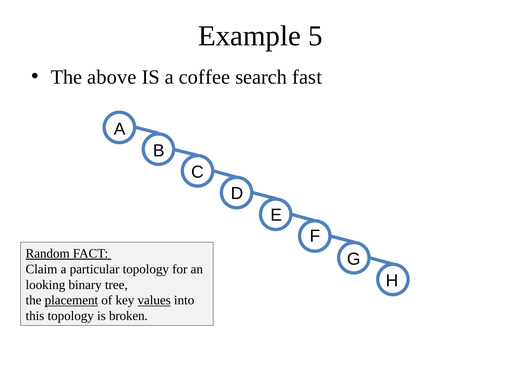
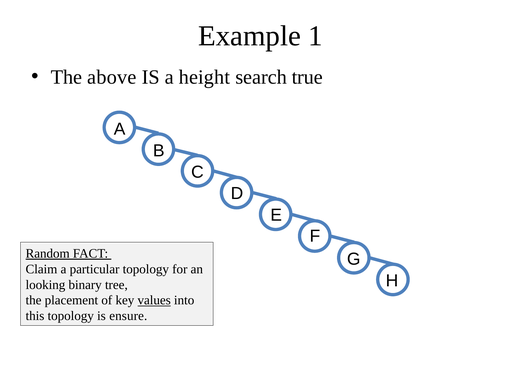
5: 5 -> 1
coffee: coffee -> height
fast: fast -> true
placement underline: present -> none
broken: broken -> ensure
